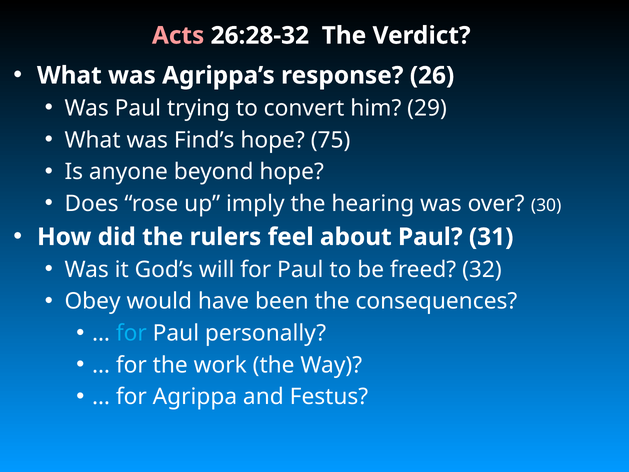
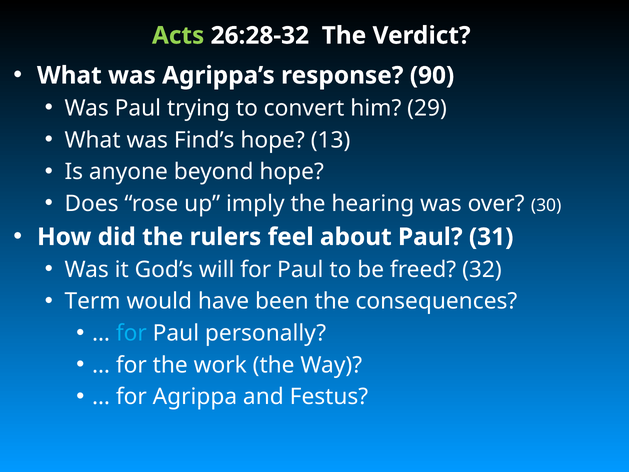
Acts colour: pink -> light green
26: 26 -> 90
75: 75 -> 13
Obey: Obey -> Term
